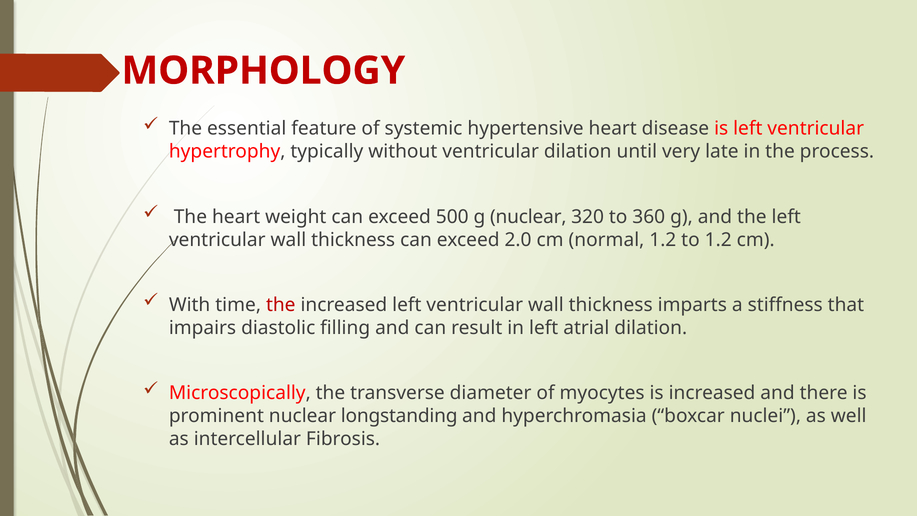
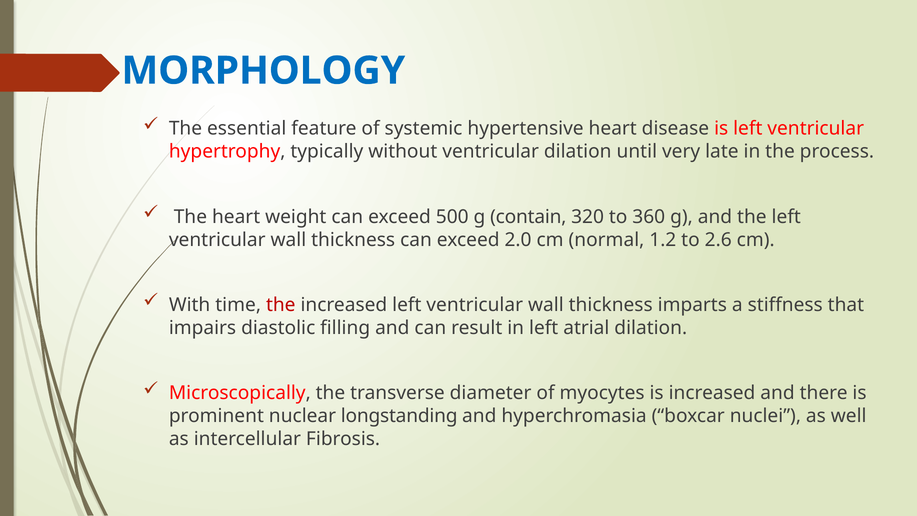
MORPHOLOGY colour: red -> blue
g nuclear: nuclear -> contain
to 1.2: 1.2 -> 2.6
